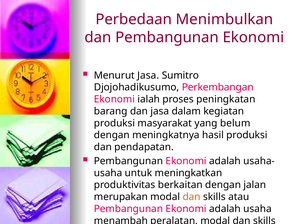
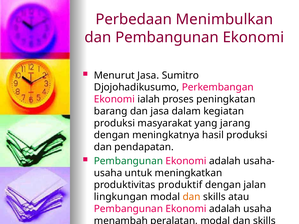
belum: belum -> jarang
Pembangunan at (128, 161) colour: black -> green
berkaitan: berkaitan -> produktif
merupakan: merupakan -> lingkungan
